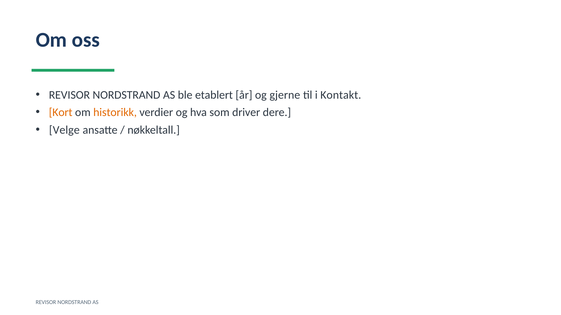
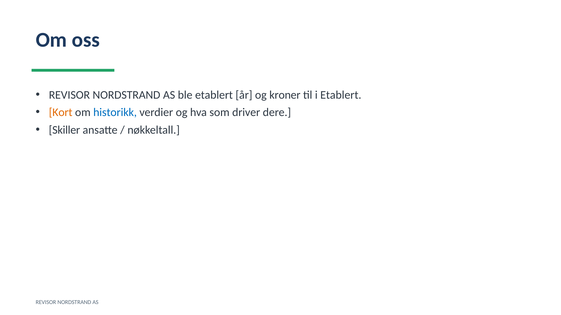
gjerne: gjerne -> kroner
i Kontakt: Kontakt -> Etablert
historikk colour: orange -> blue
Velge: Velge -> Skiller
